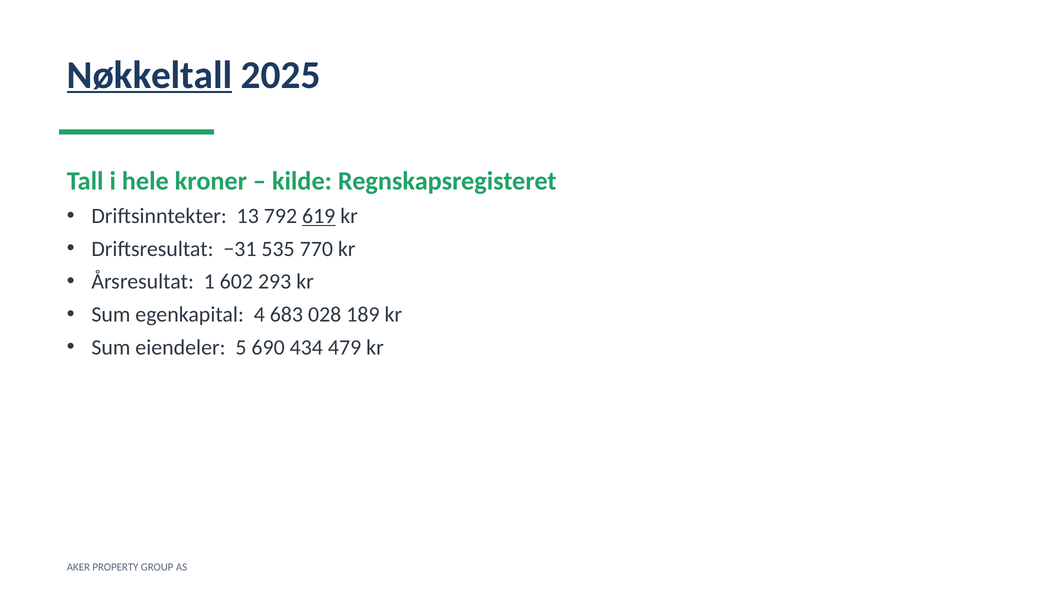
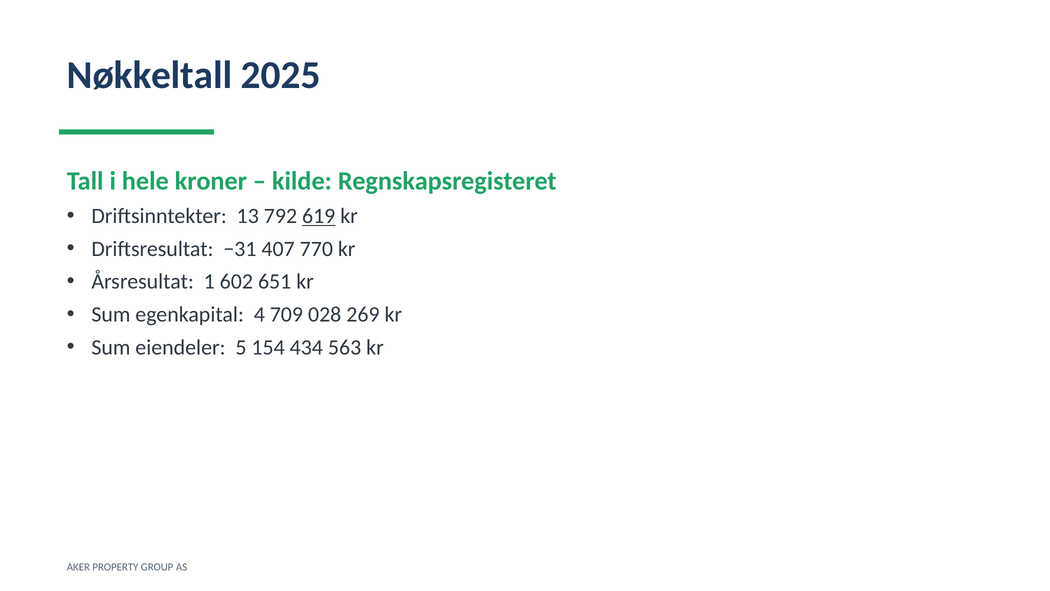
Nøkkeltall underline: present -> none
535: 535 -> 407
293: 293 -> 651
683: 683 -> 709
189: 189 -> 269
690: 690 -> 154
479: 479 -> 563
